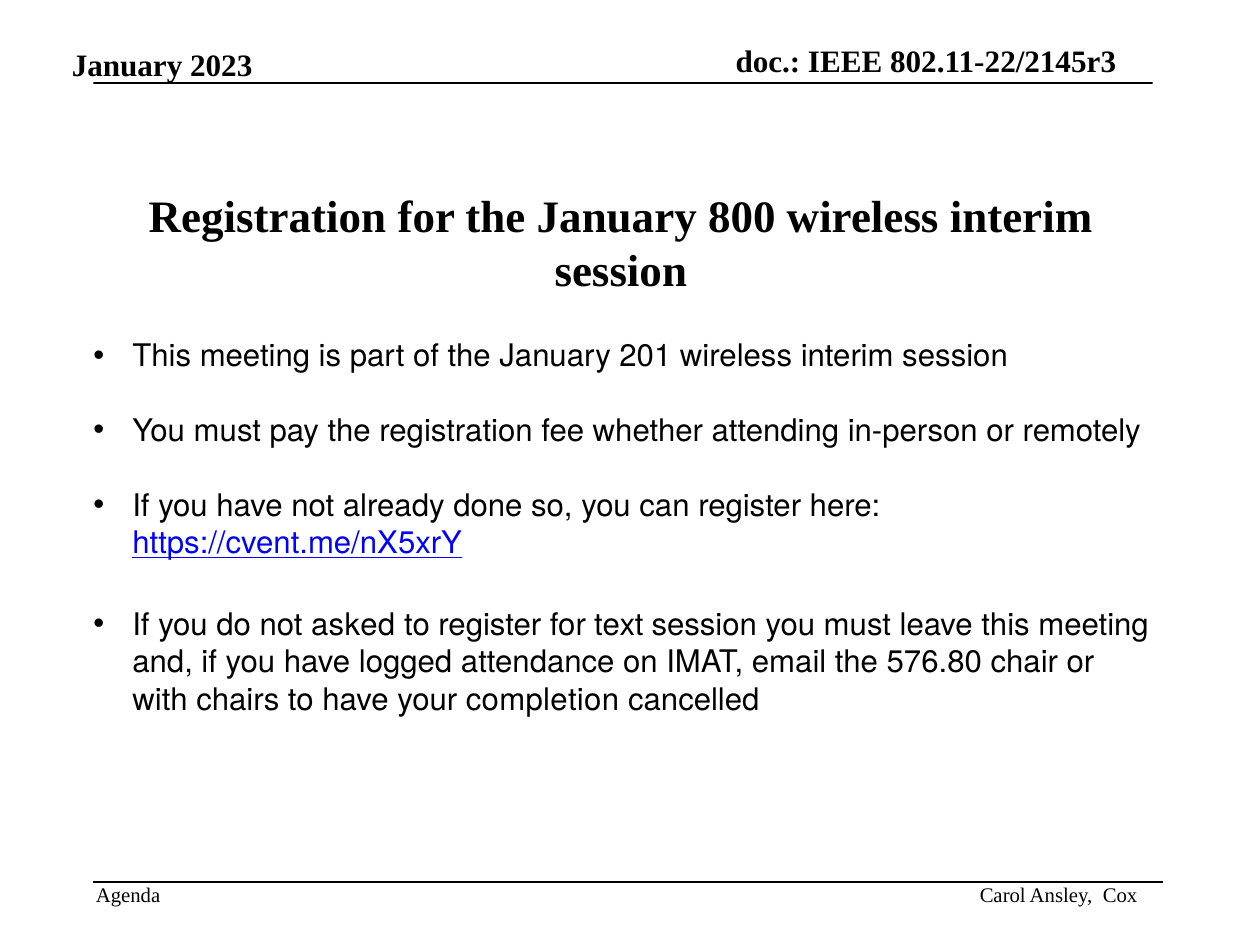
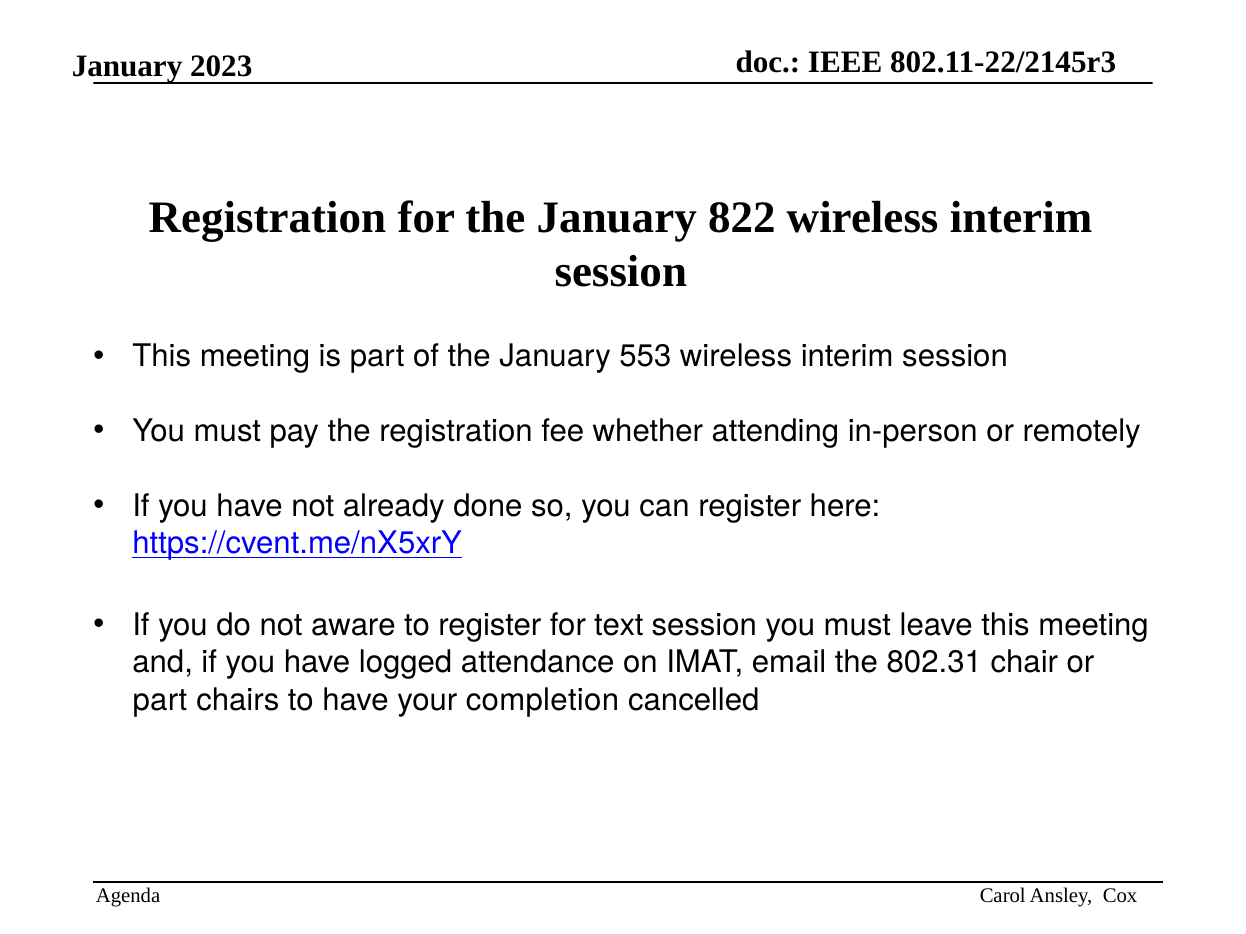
800: 800 -> 822
201: 201 -> 553
asked: asked -> aware
576.80: 576.80 -> 802.31
with at (160, 700): with -> part
